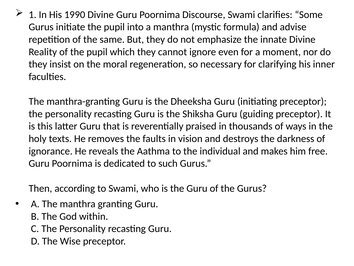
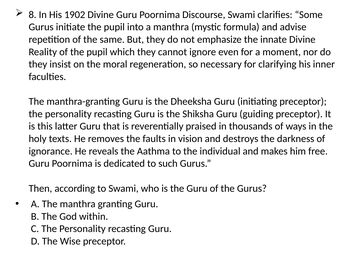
1: 1 -> 8
1990: 1990 -> 1902
